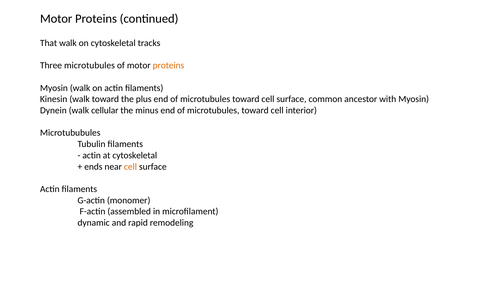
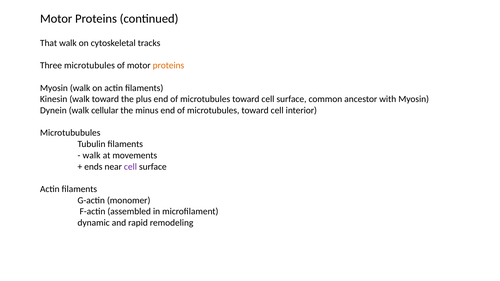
actin at (92, 155): actin -> walk
at cytoskeletal: cytoskeletal -> movements
cell at (130, 167) colour: orange -> purple
